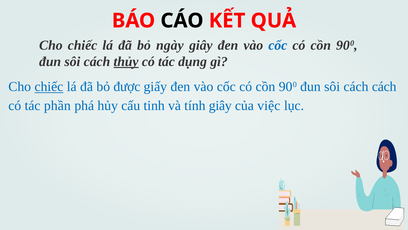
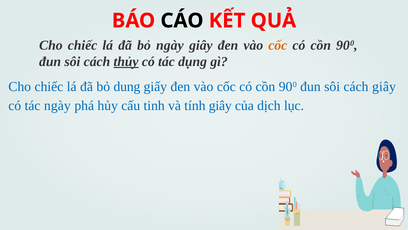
cốc at (278, 45) colour: blue -> orange
chiếc at (49, 87) underline: present -> none
được: được -> dung
cách cách: cách -> giây
tác phần: phần -> ngày
việc: việc -> dịch
